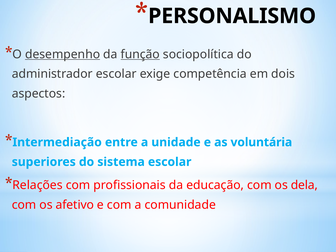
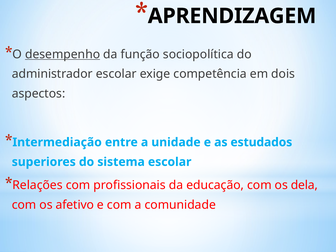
PERSONALISMO: PERSONALISMO -> APRENDIZAGEM
função underline: present -> none
voluntária: voluntária -> estudados
